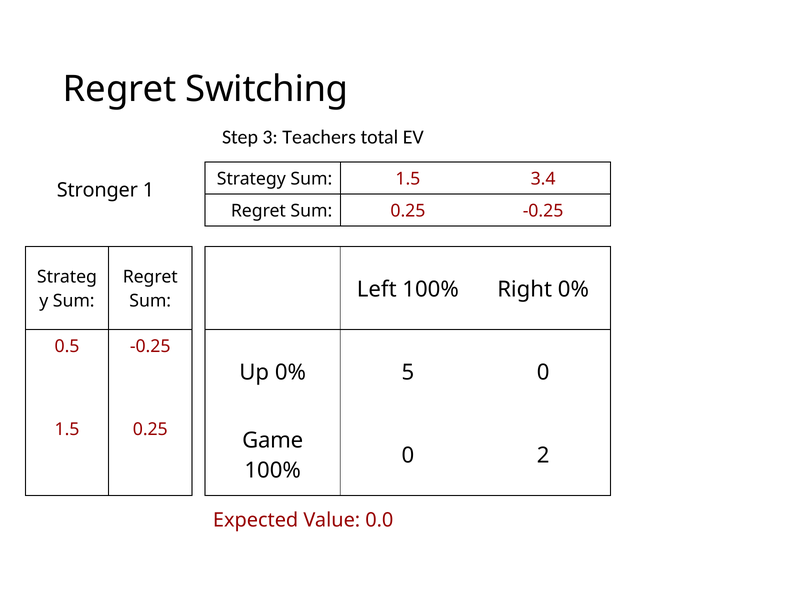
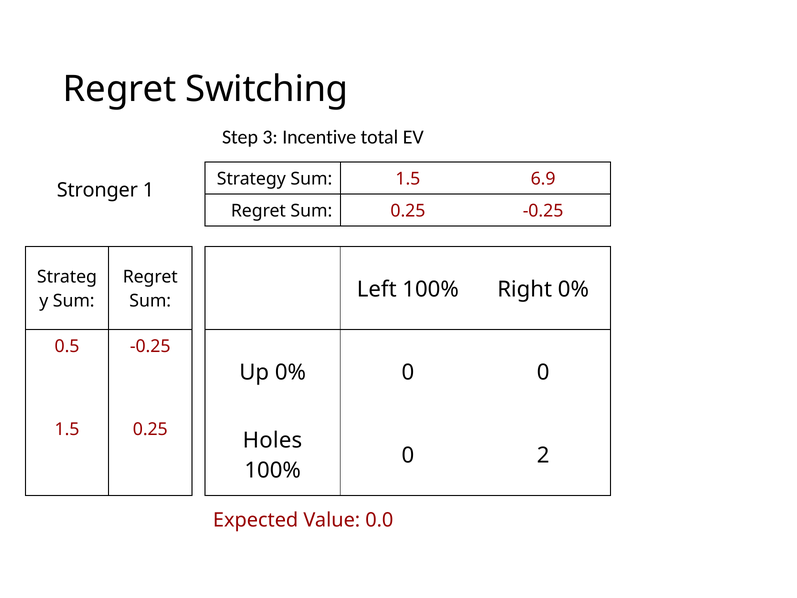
Teachers: Teachers -> Incentive
3.4: 3.4 -> 6.9
0% 5: 5 -> 0
Game: Game -> Holes
